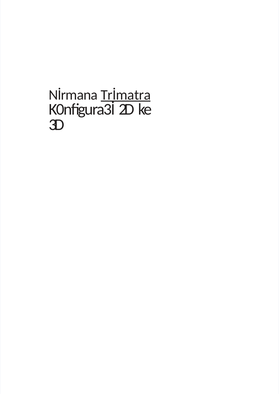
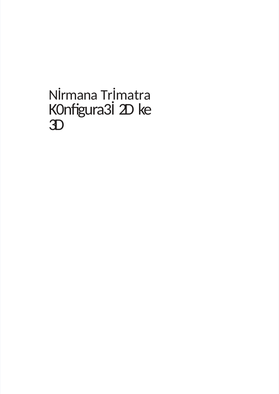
Trİmatra underline: present -> none
